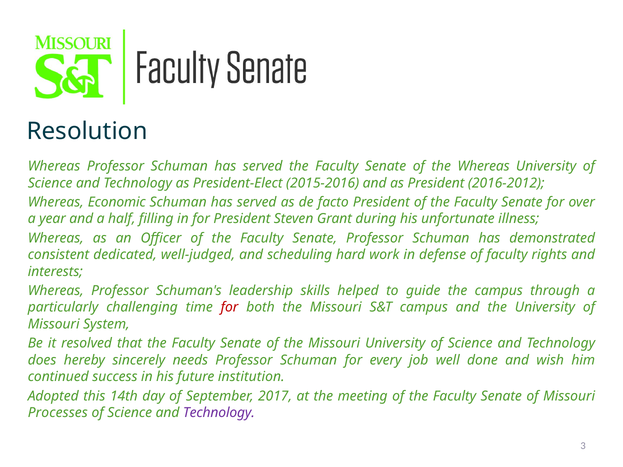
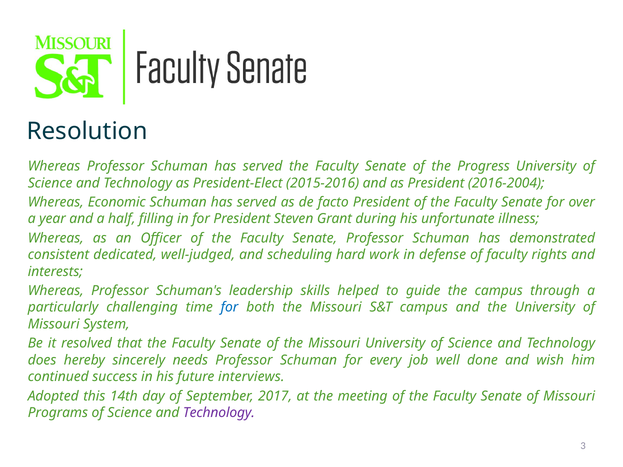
the Whereas: Whereas -> Progress
2016-2012: 2016-2012 -> 2016-2004
for at (230, 308) colour: red -> blue
institution: institution -> interviews
Processes: Processes -> Programs
